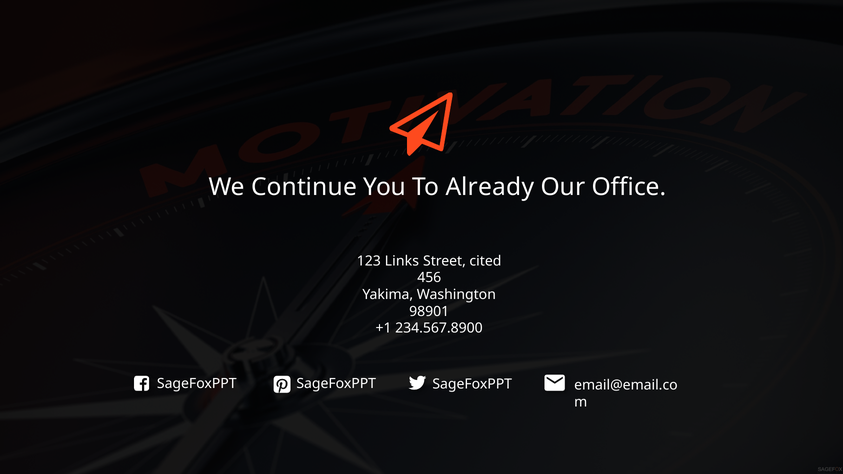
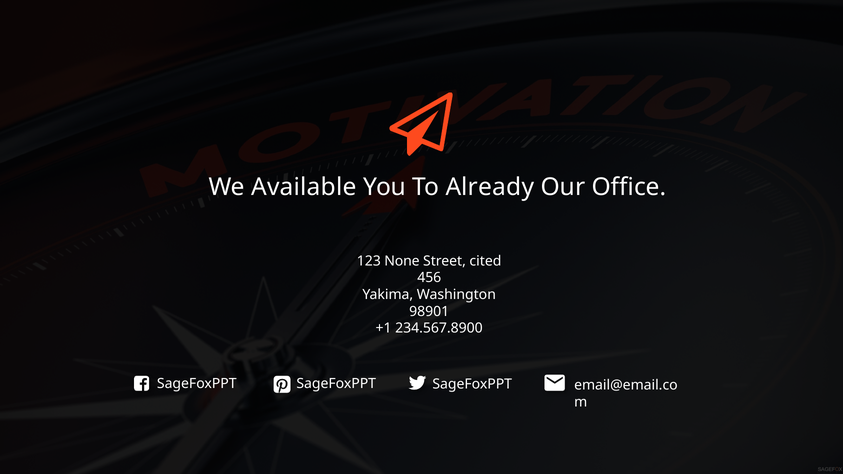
Continue: Continue -> Available
Links: Links -> None
